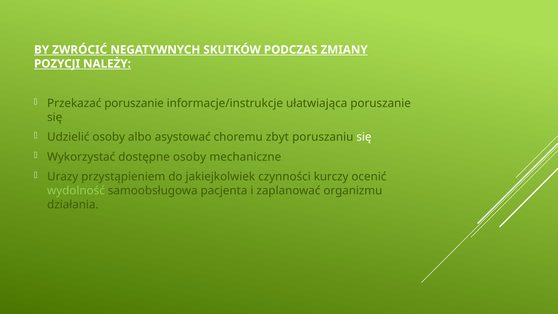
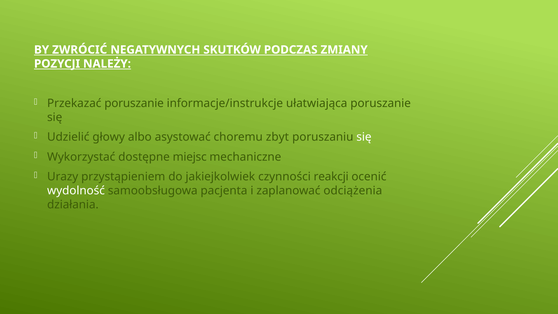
Udzielić osoby: osoby -> głowy
dostępne osoby: osoby -> miejsc
kurczy: kurczy -> reakcji
wydolność colour: light green -> white
organizmu: organizmu -> odciążenia
